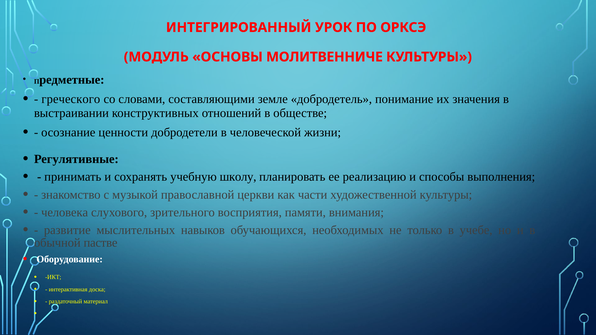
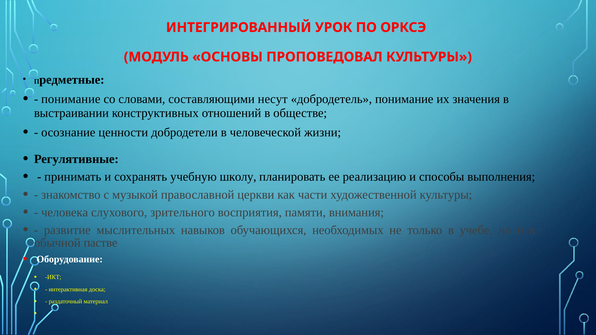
МОЛИТВЕННИЧЕ: МОЛИТВЕННИЧЕ -> ПРОПОВЕДОВАЛ
греческого at (71, 99): греческого -> понимание
земле: земле -> несут
